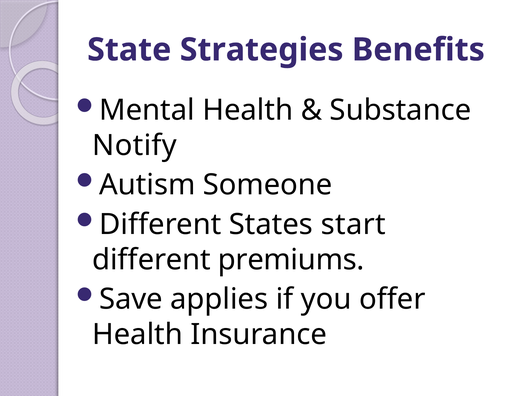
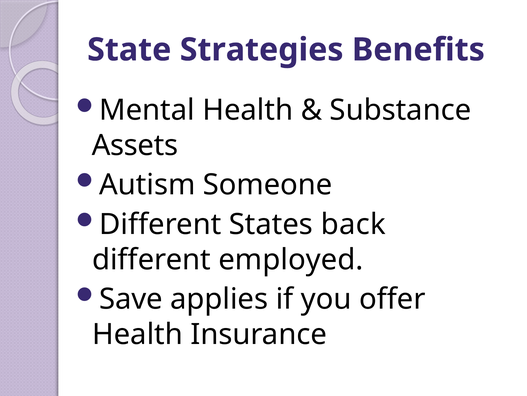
Notify: Notify -> Assets
start: start -> back
premiums: premiums -> employed
